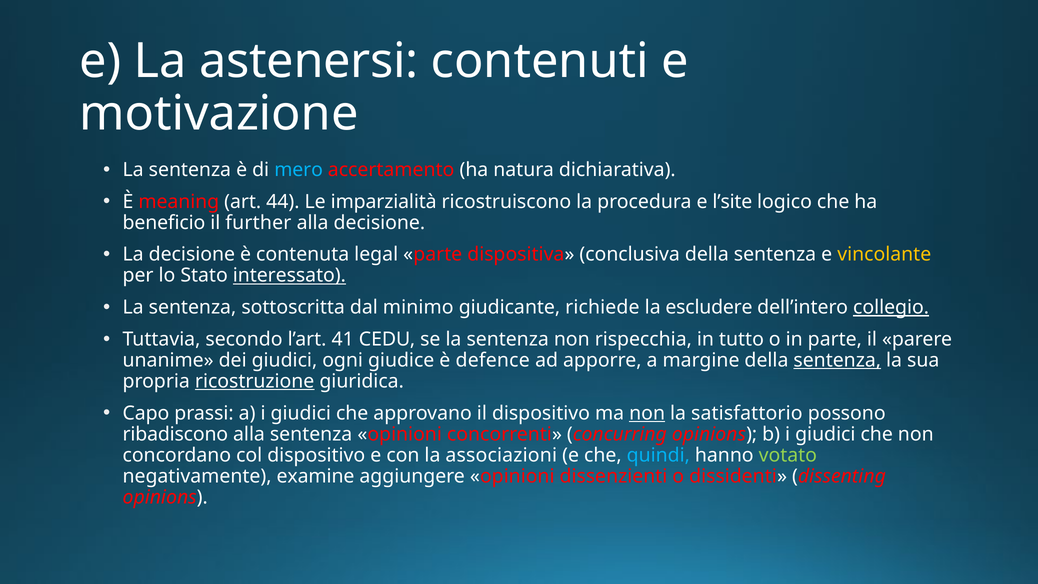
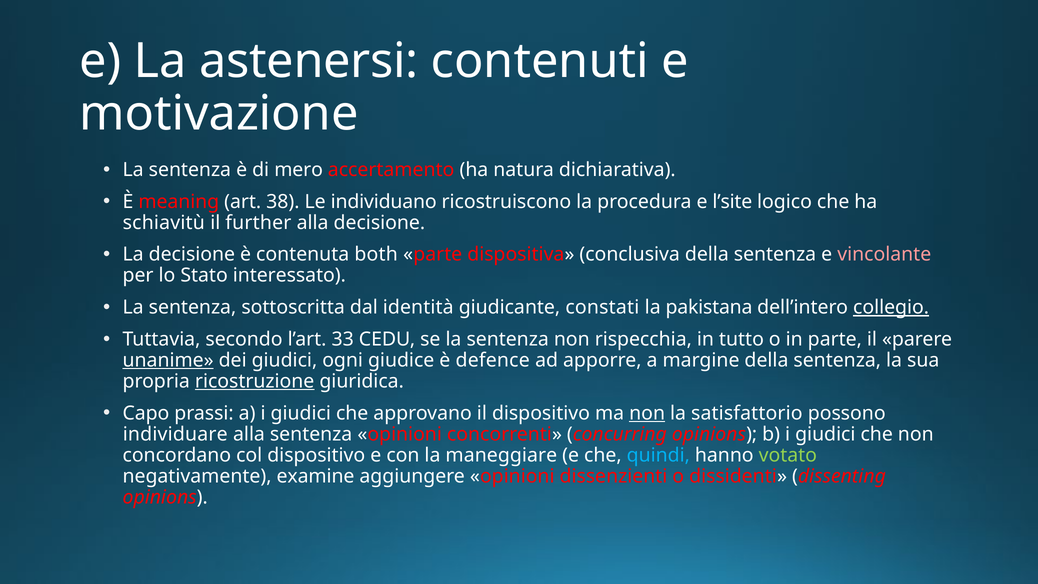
mero colour: light blue -> white
44: 44 -> 38
imparzialità: imparzialità -> individuano
beneficio: beneficio -> schiavitù
legal: legal -> both
vincolante colour: yellow -> pink
interessato underline: present -> none
minimo: minimo -> identità
richiede: richiede -> constati
escludere: escludere -> pakistana
41: 41 -> 33
unanime underline: none -> present
sentenza at (837, 360) underline: present -> none
ribadiscono: ribadiscono -> individuare
associazioni: associazioni -> maneggiare
